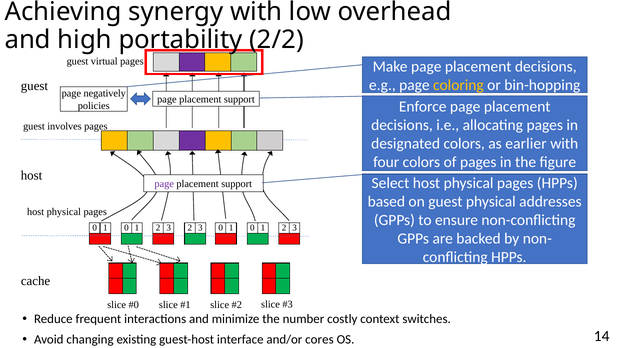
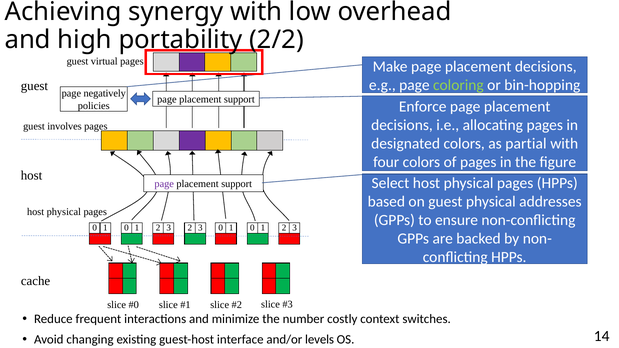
coloring colour: yellow -> light green
earlier: earlier -> partial
cores: cores -> levels
